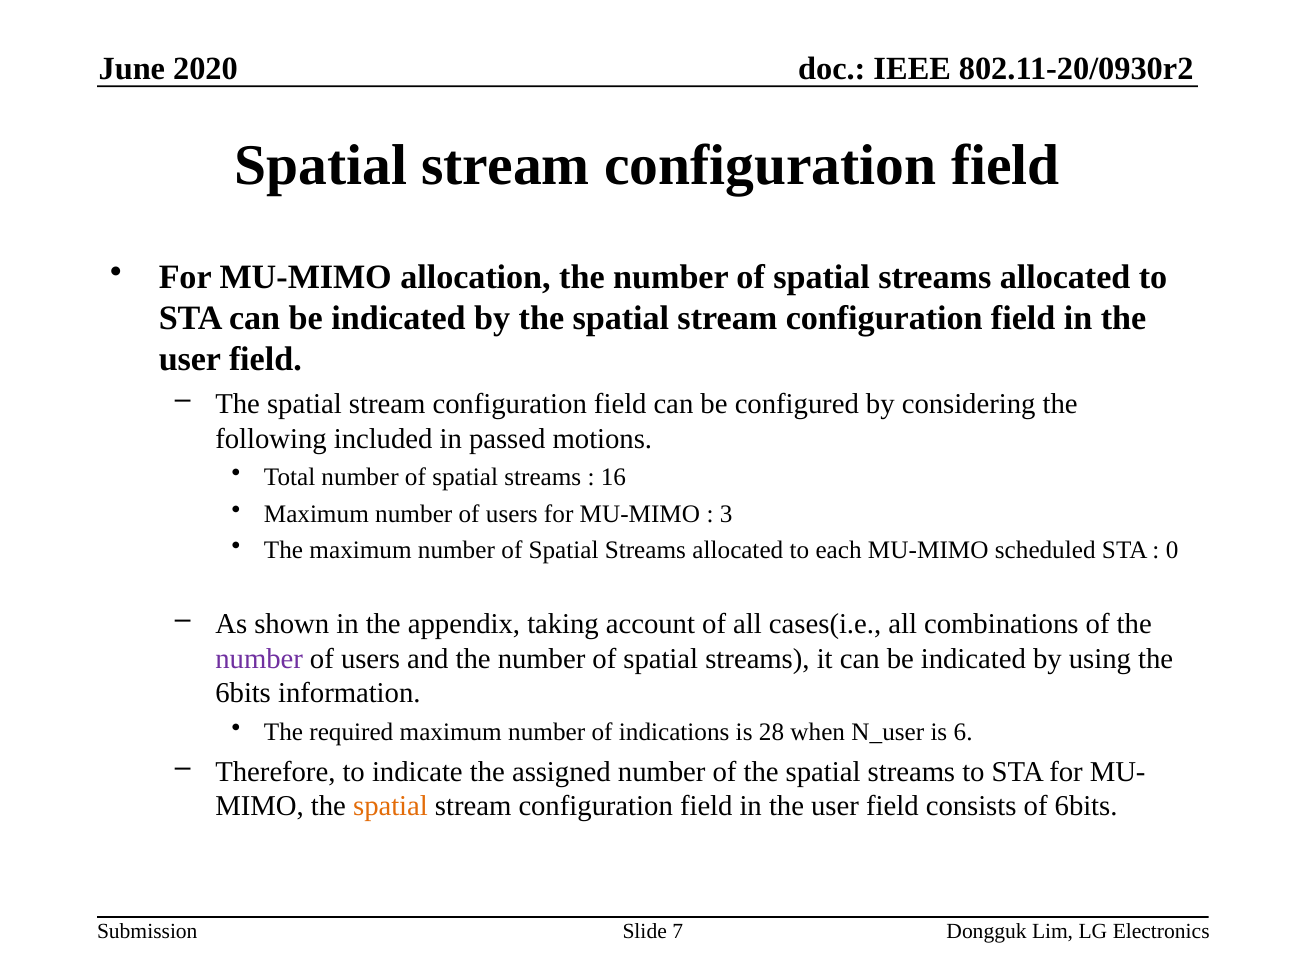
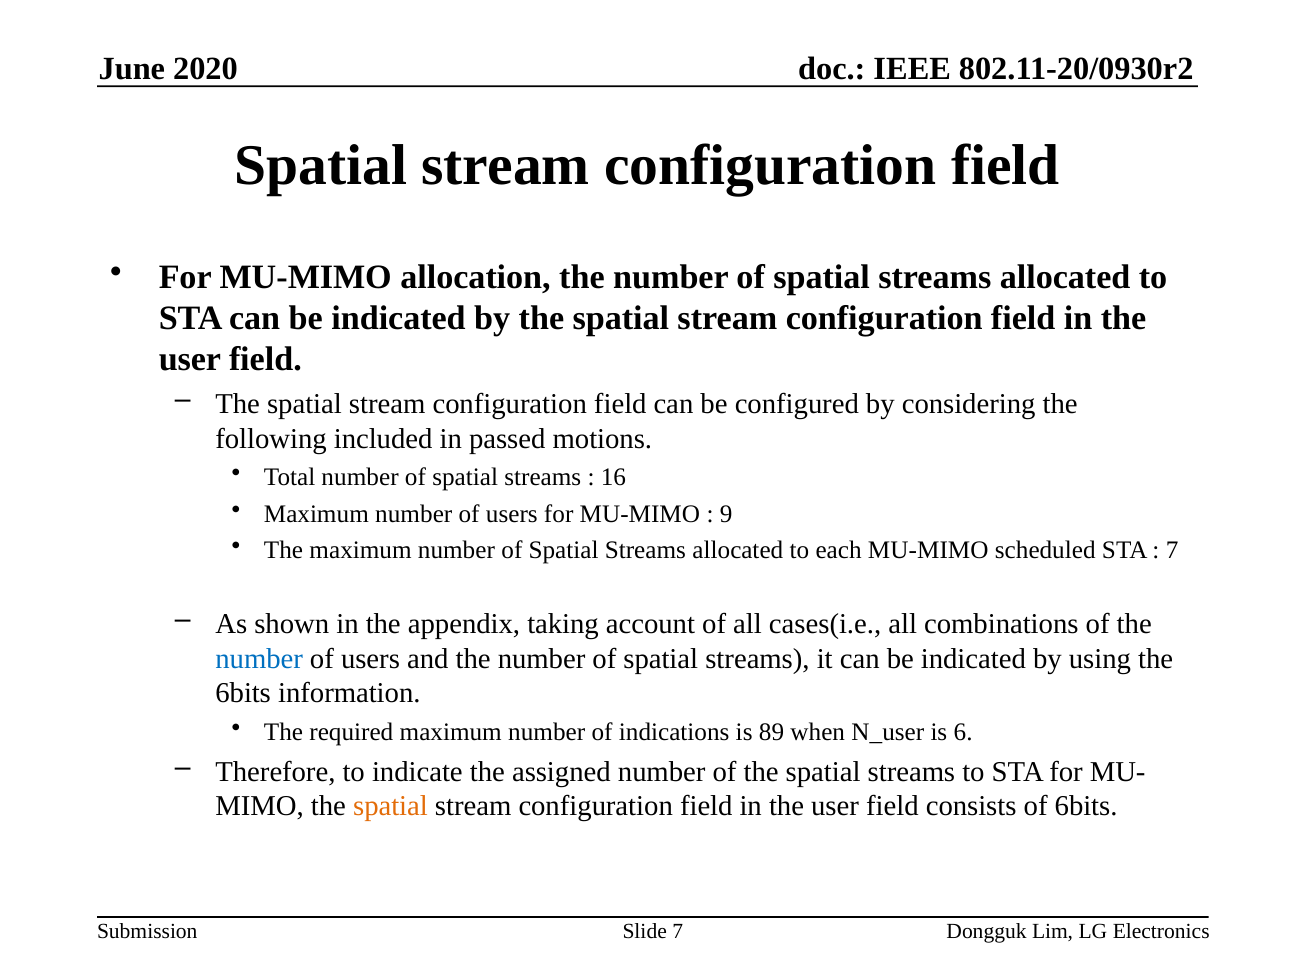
3: 3 -> 9
0 at (1172, 551): 0 -> 7
number at (259, 659) colour: purple -> blue
28: 28 -> 89
